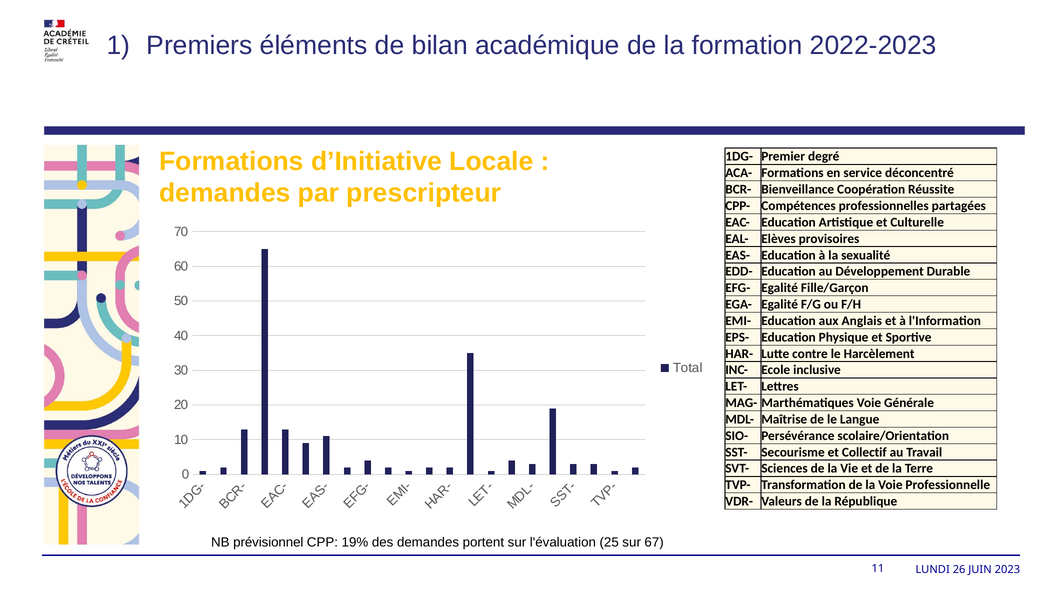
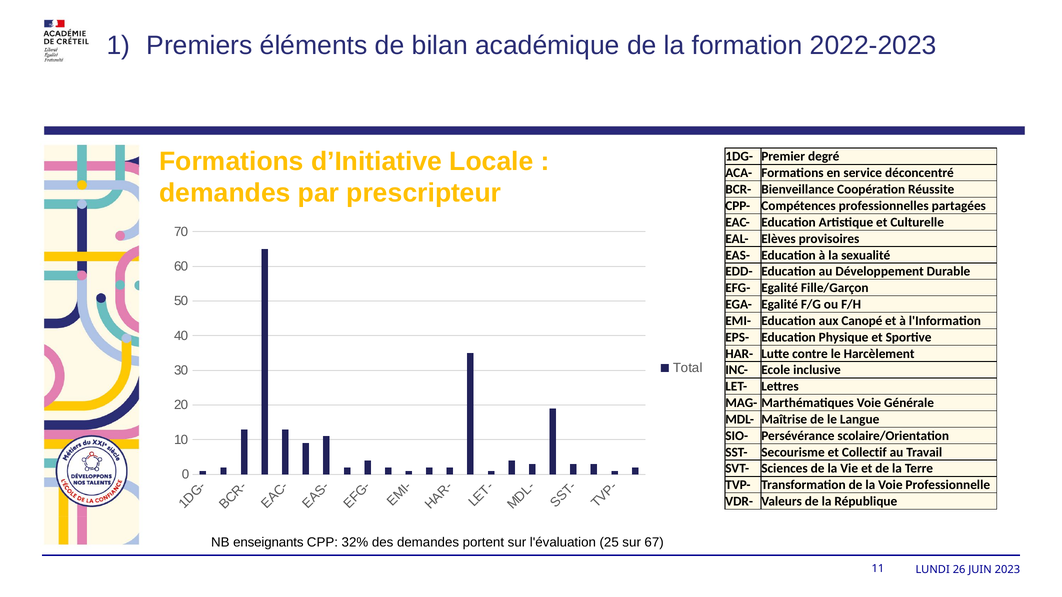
Anglais: Anglais -> Canopé
prévisionnel: prévisionnel -> enseignants
19%: 19% -> 32%
